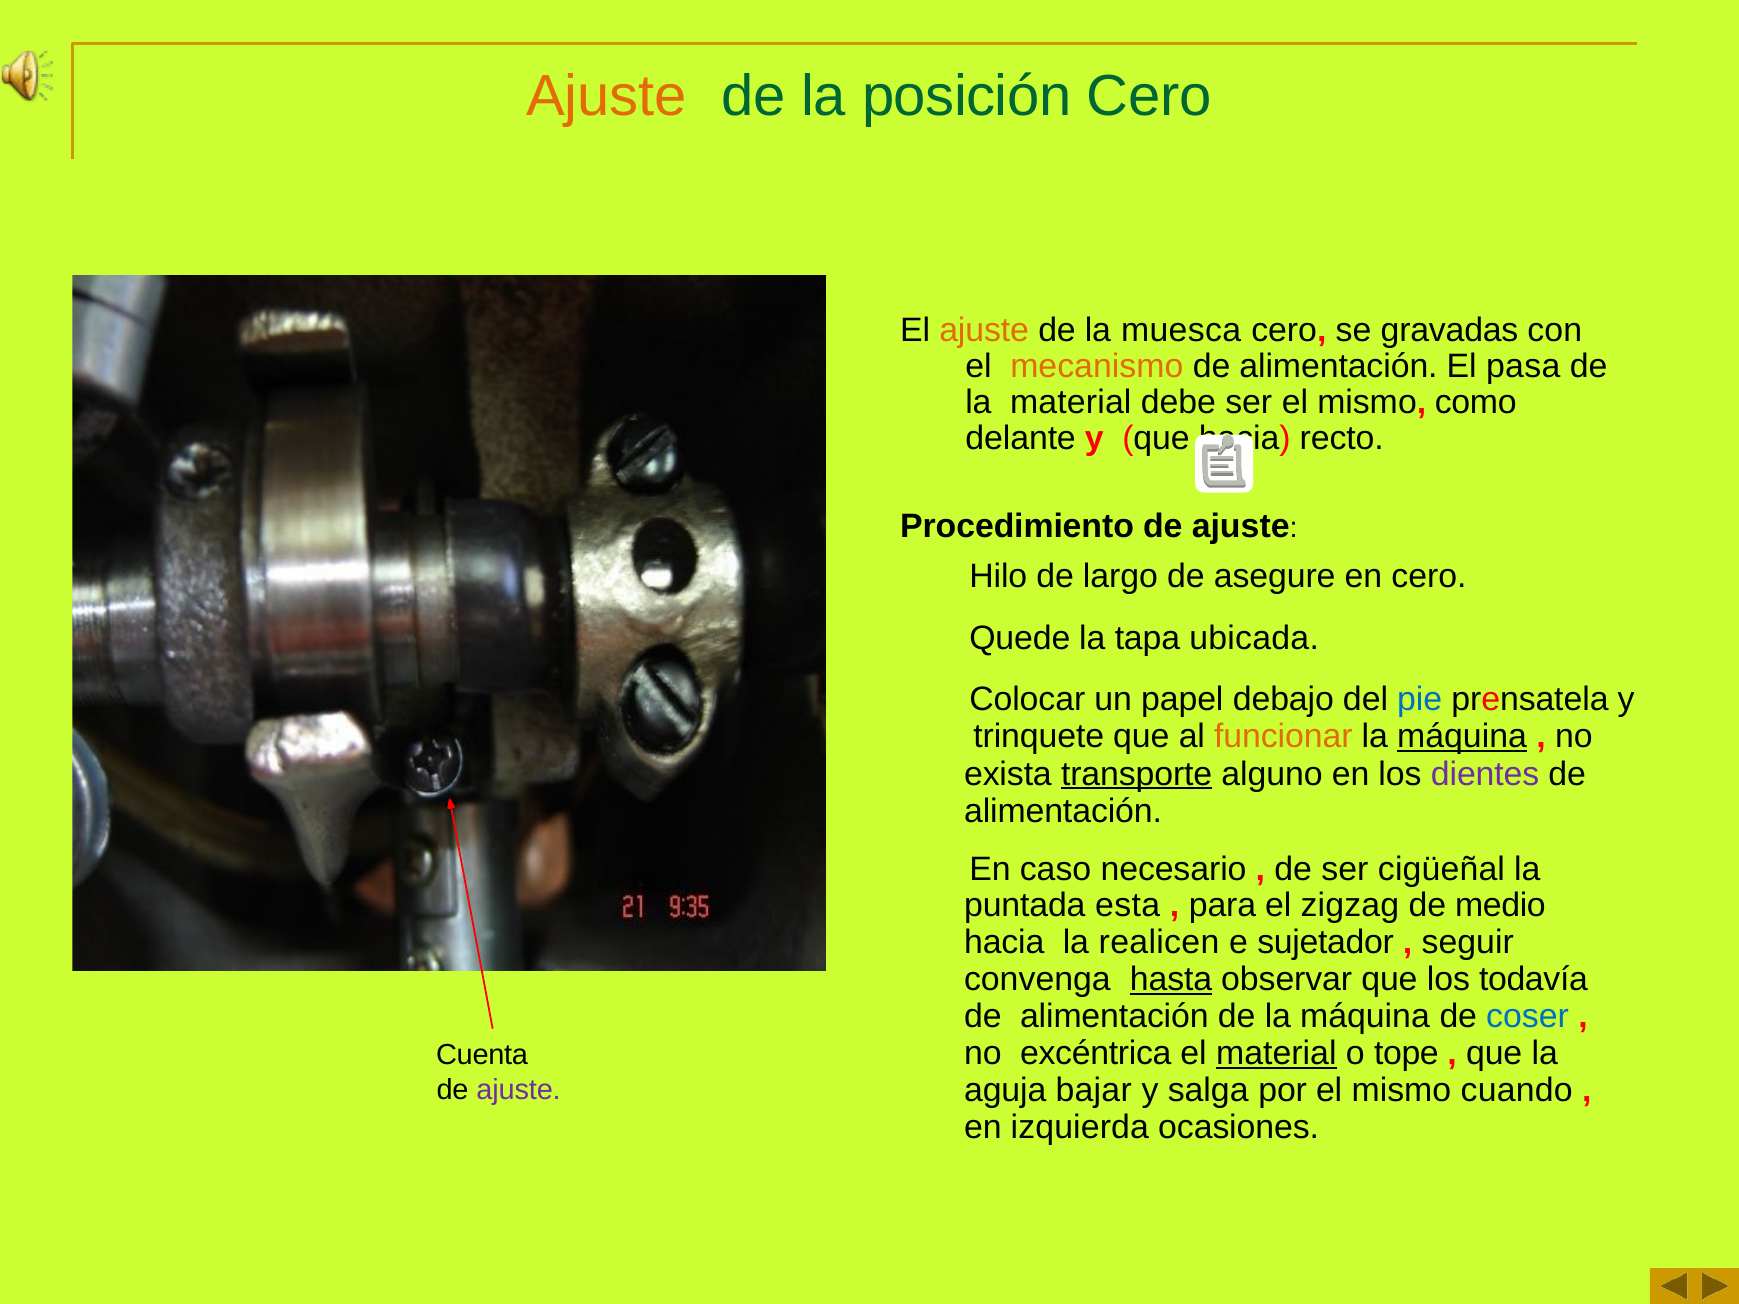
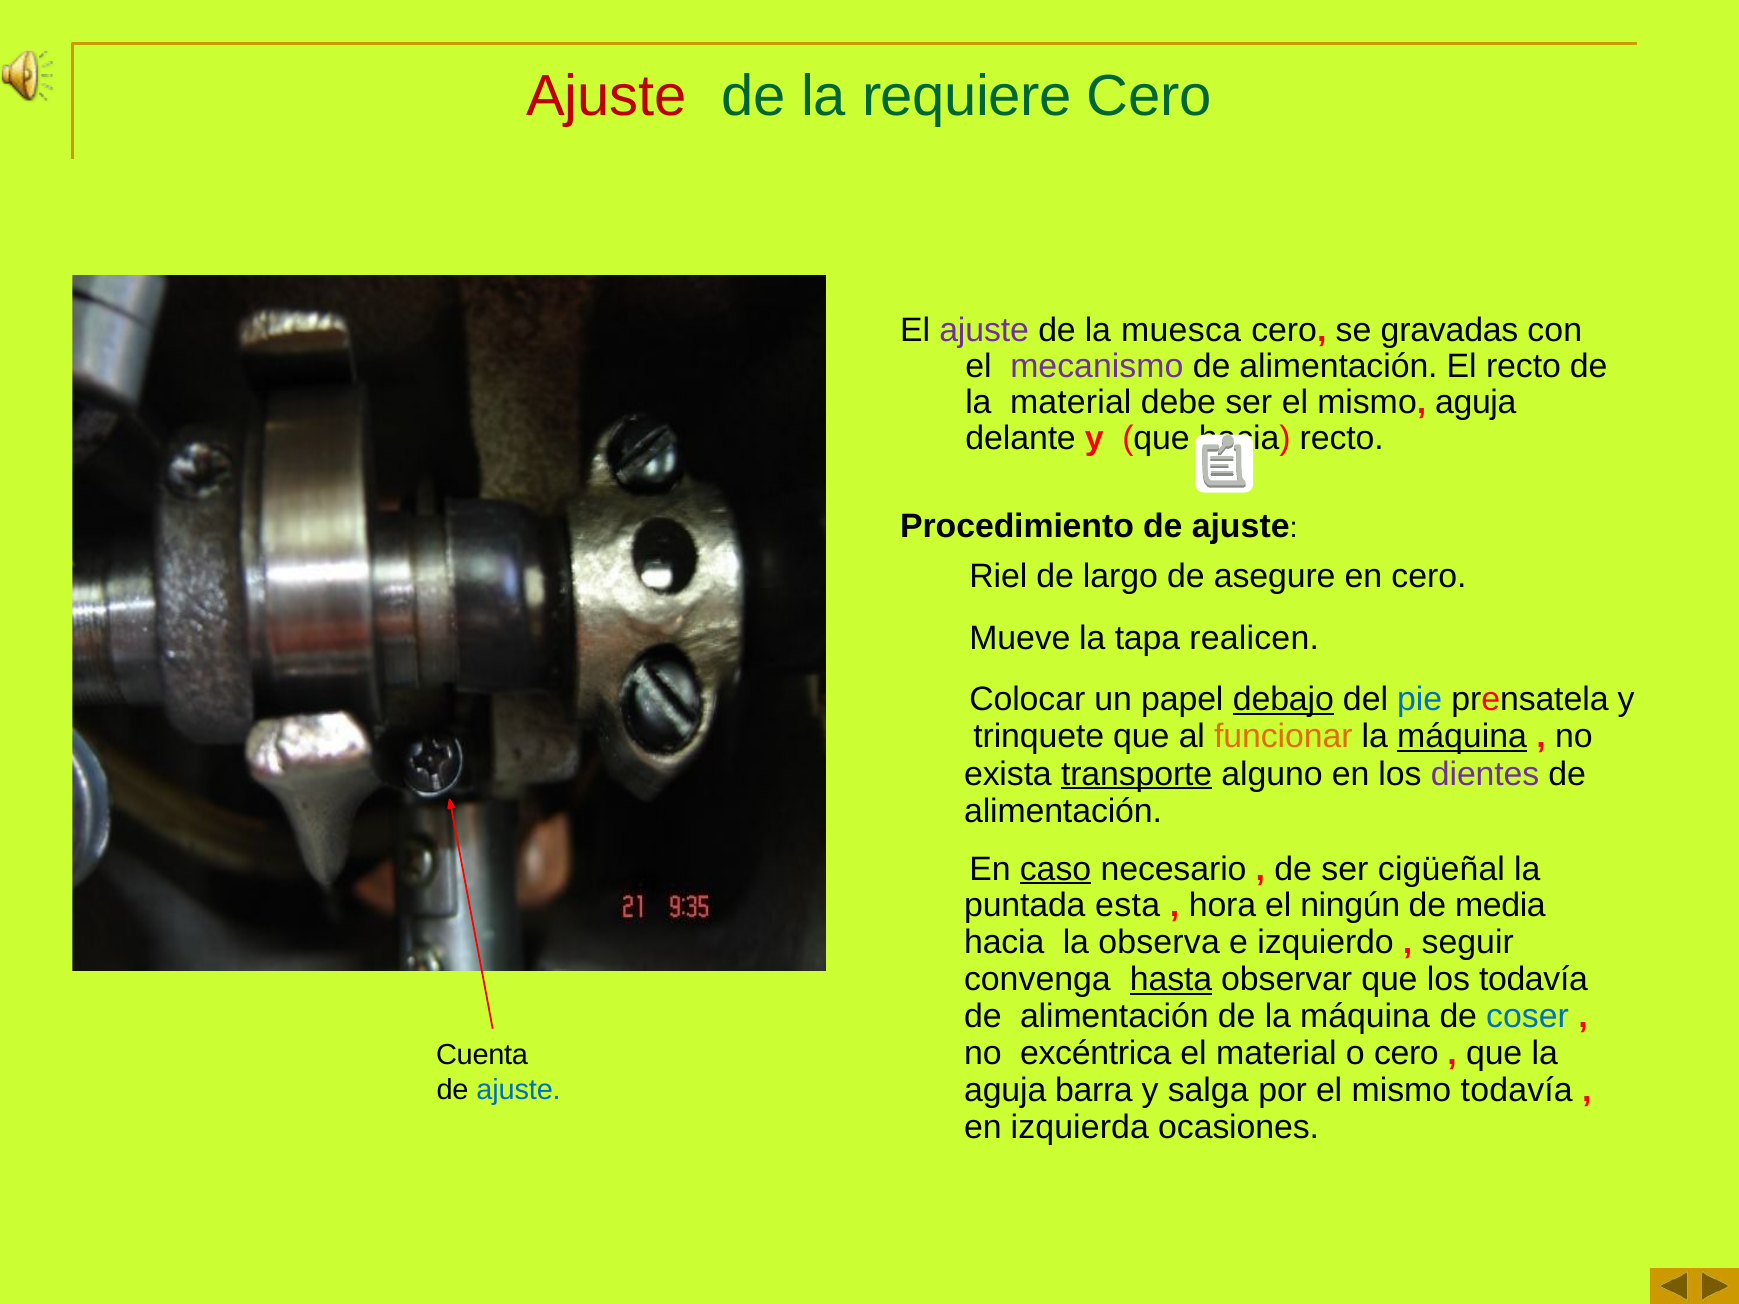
Ajuste at (606, 97) colour: orange -> red
posición: posición -> requiere
ajuste at (984, 330) colour: orange -> purple
mecanismo colour: orange -> purple
El pasa: pasa -> recto
mismo como: como -> aguja
Hilo: Hilo -> Riel
Quede: Quede -> Mueve
ubicada: ubicada -> realicen
debajo underline: none -> present
caso underline: none -> present
para: para -> hora
zigzag: zigzag -> ningún
medio: medio -> media
realicen: realicen -> observa
sujetador: sujetador -> izquierdo
material at (1276, 1054) underline: present -> none
o tope: tope -> cero
bajar: bajar -> barra
mismo cuando: cuando -> todavía
ajuste at (519, 1090) colour: purple -> blue
